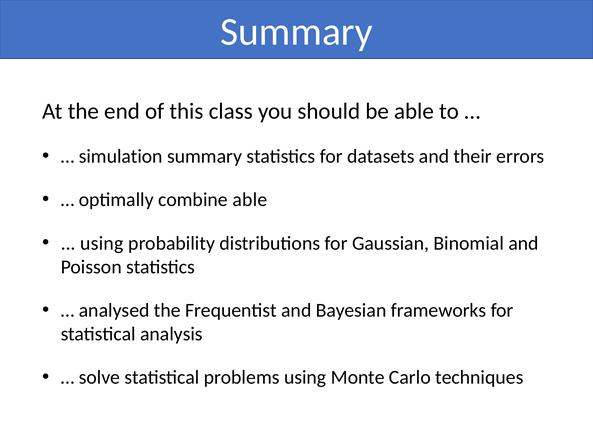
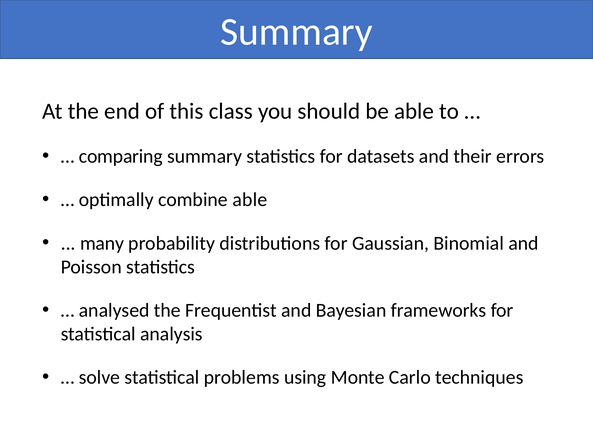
simulation: simulation -> comparing
using at (102, 244): using -> many
